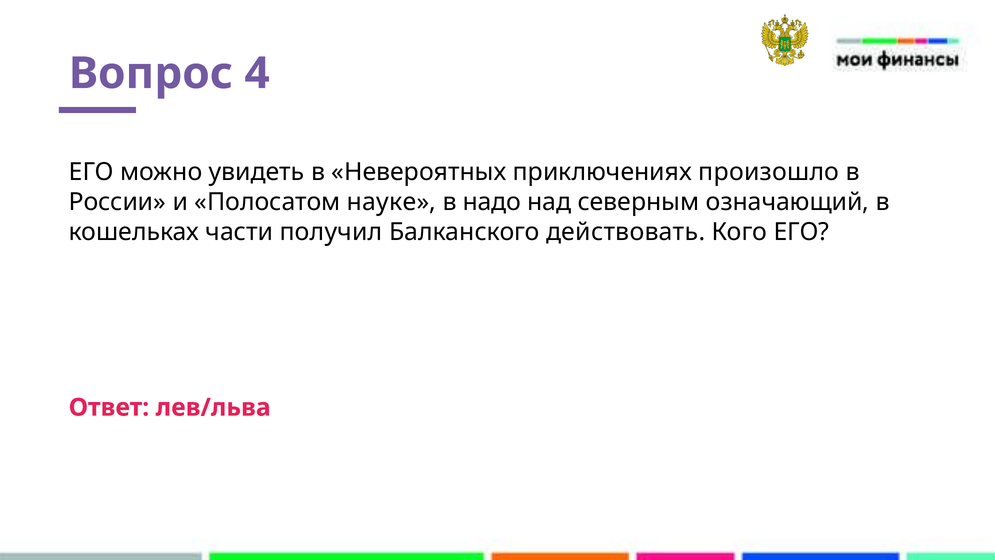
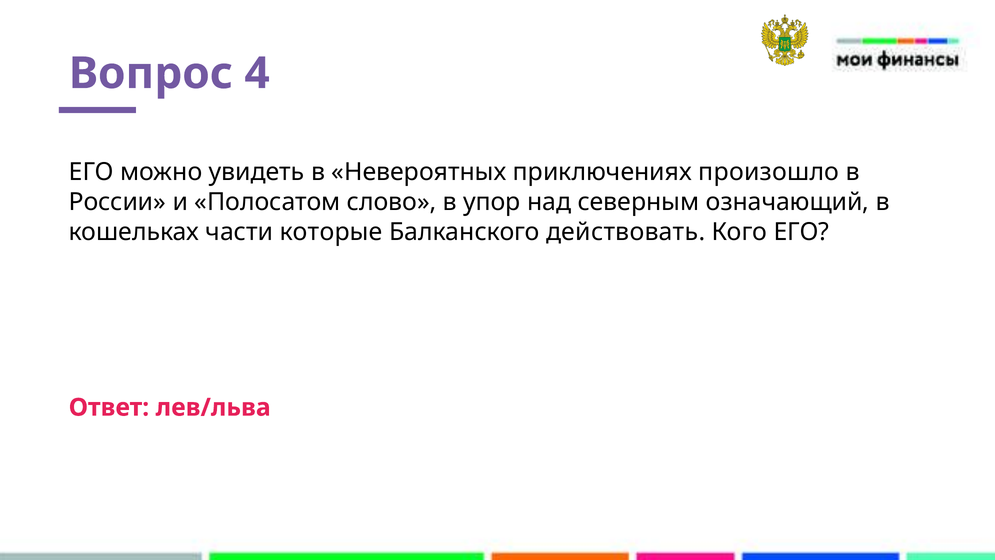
науке: науке -> слово
надо: надо -> упор
получил: получил -> которые
